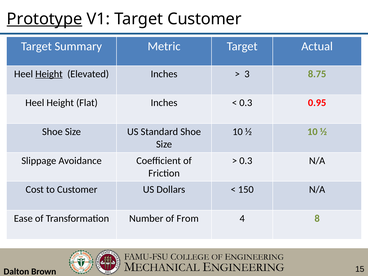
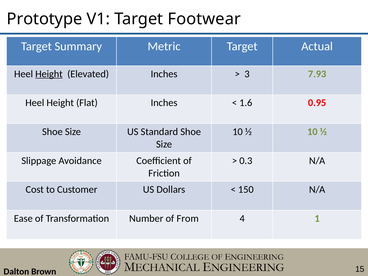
Prototype underline: present -> none
Target Customer: Customer -> Footwear
8.75: 8.75 -> 7.93
0.3 at (246, 103): 0.3 -> 1.6
8: 8 -> 1
